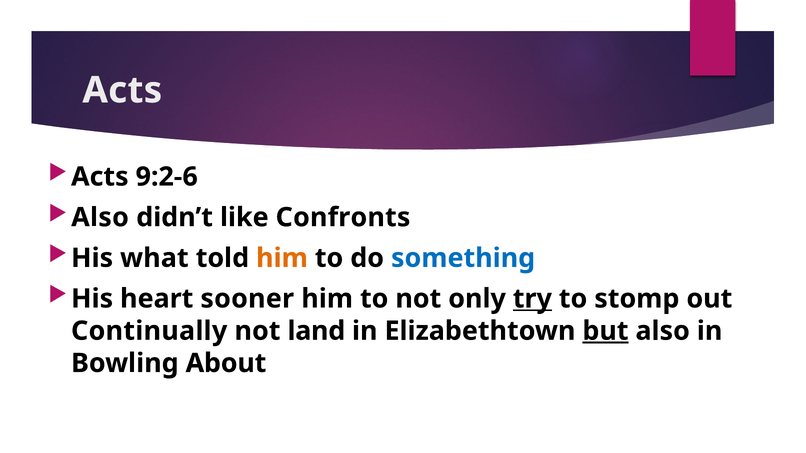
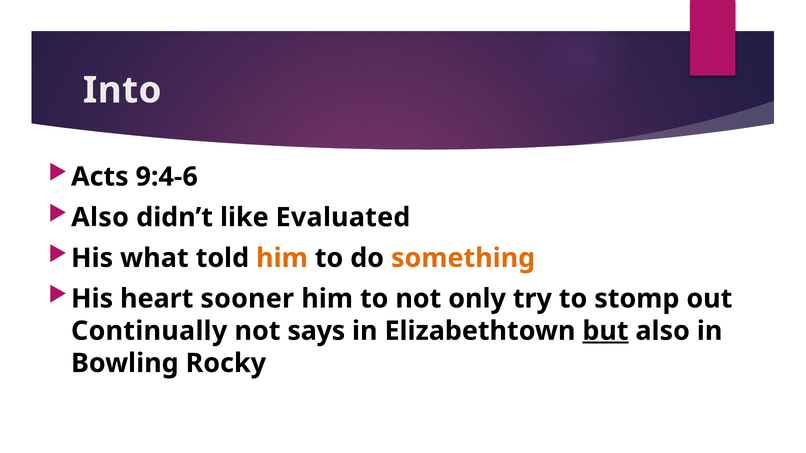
Acts at (122, 90): Acts -> Into
9:2-6: 9:2-6 -> 9:4-6
Confronts: Confronts -> Evaluated
something colour: blue -> orange
try underline: present -> none
land: land -> says
About: About -> Rocky
